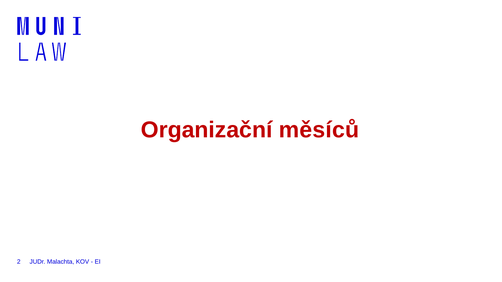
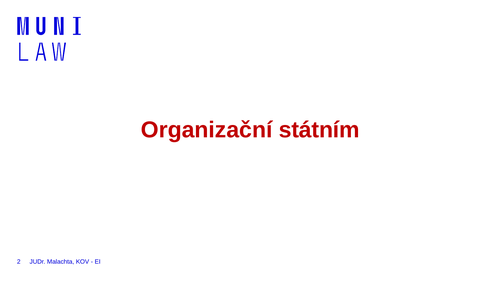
měsíců: měsíců -> státním
